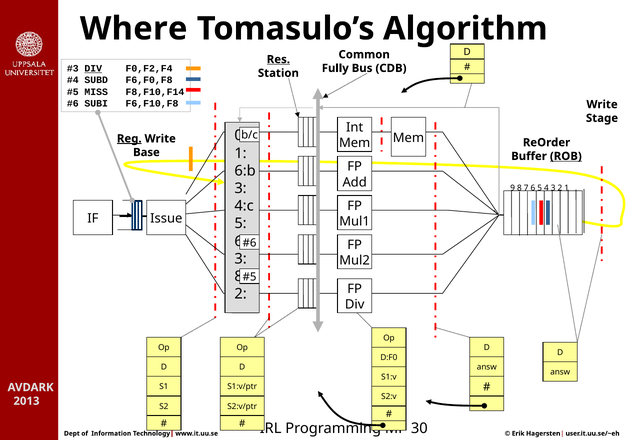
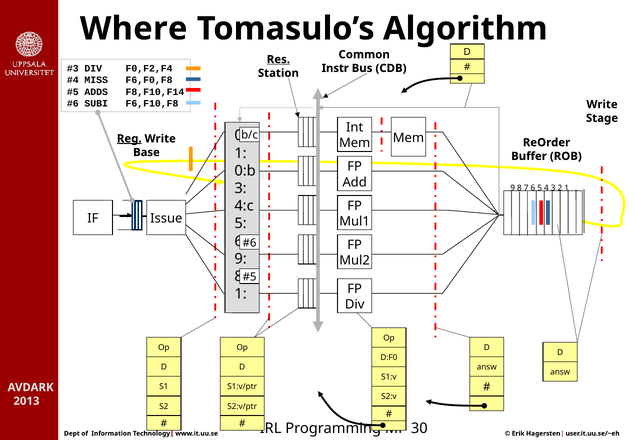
DIV at (93, 69) underline: present -> none
Fully: Fully -> Instr
SUBD: SUBD -> MISS
MISS: MISS -> ADDS
ROB underline: present -> none
6:b: 6:b -> 0:b
3 at (241, 259): 3 -> 9
2 at (241, 294): 2 -> 1
